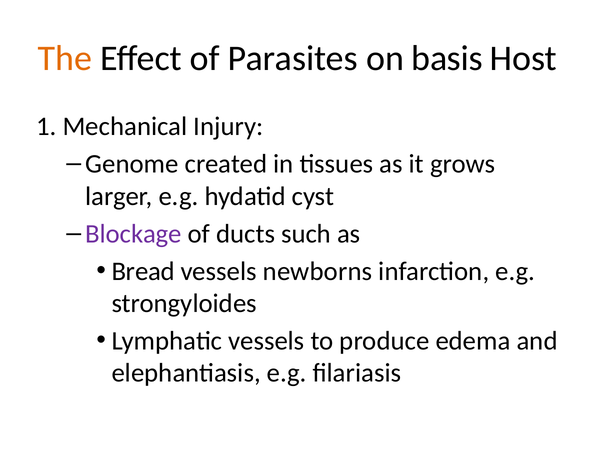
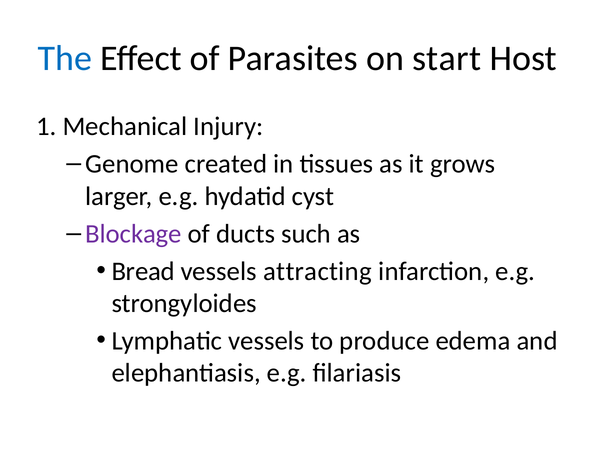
The colour: orange -> blue
basis: basis -> start
newborns: newborns -> attracting
